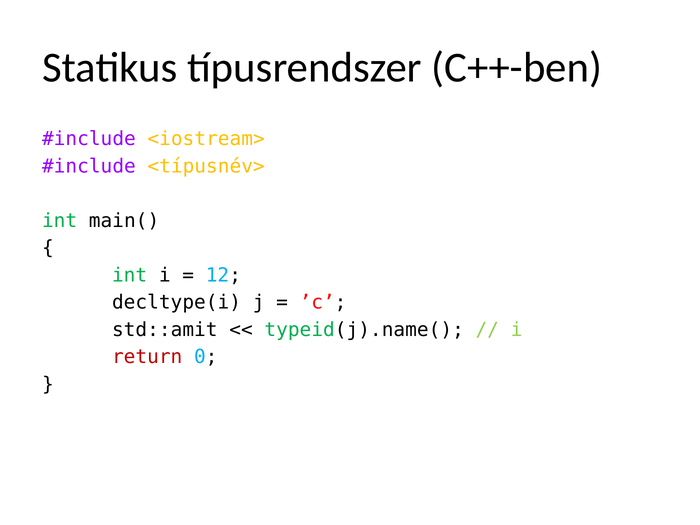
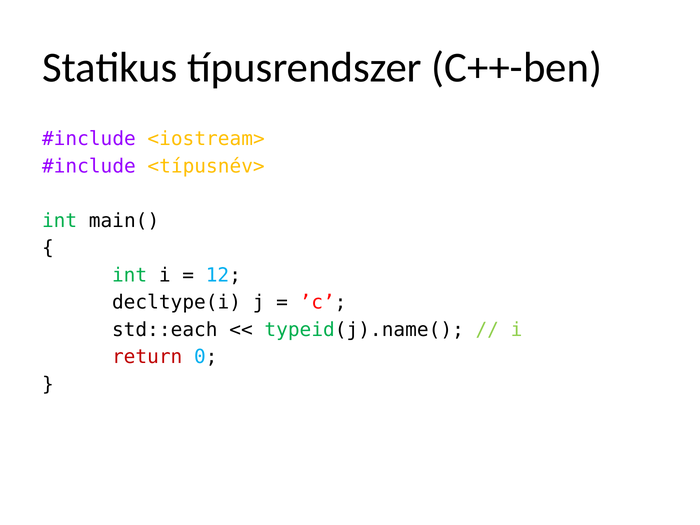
std::amit: std::amit -> std::each
